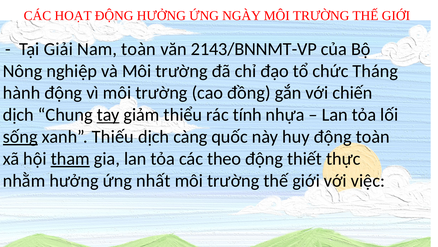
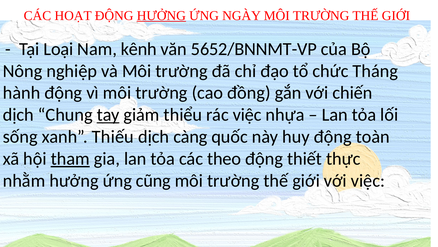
HƯỞNG at (161, 16) underline: none -> present
Giải: Giải -> Loại
Nam toàn: toàn -> kênh
2143/BNNMT-VP: 2143/BNNMT-VP -> 5652/BNNMT-VP
rác tính: tính -> việc
sống underline: present -> none
nhất: nhất -> cũng
